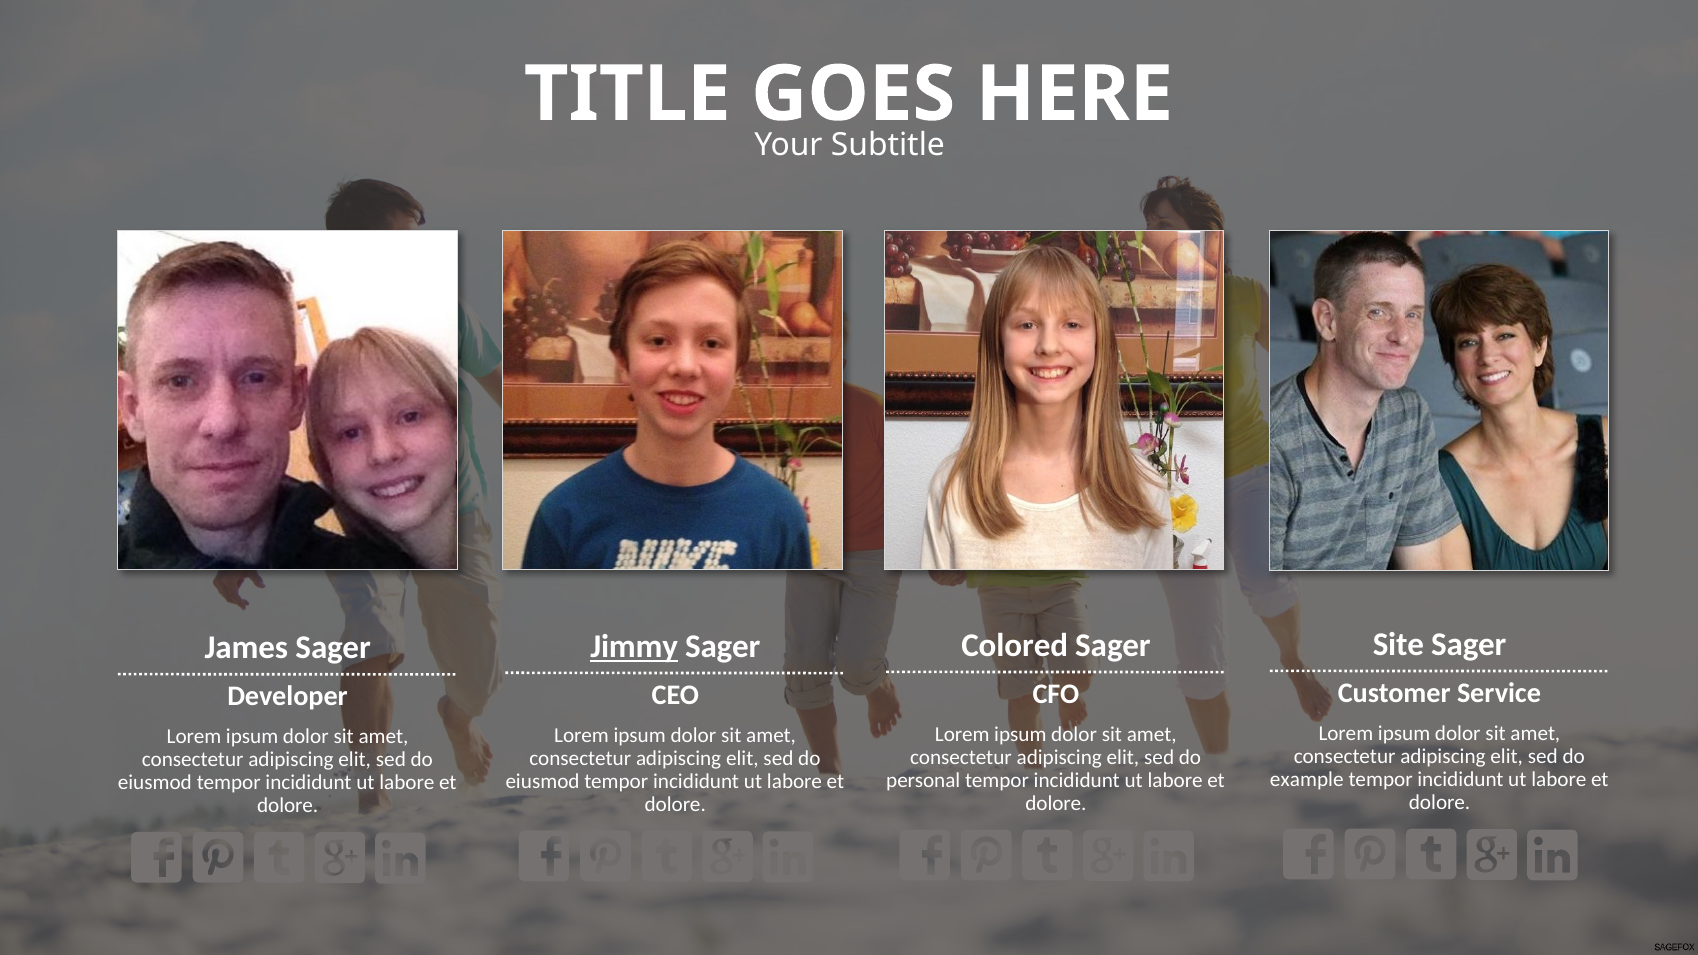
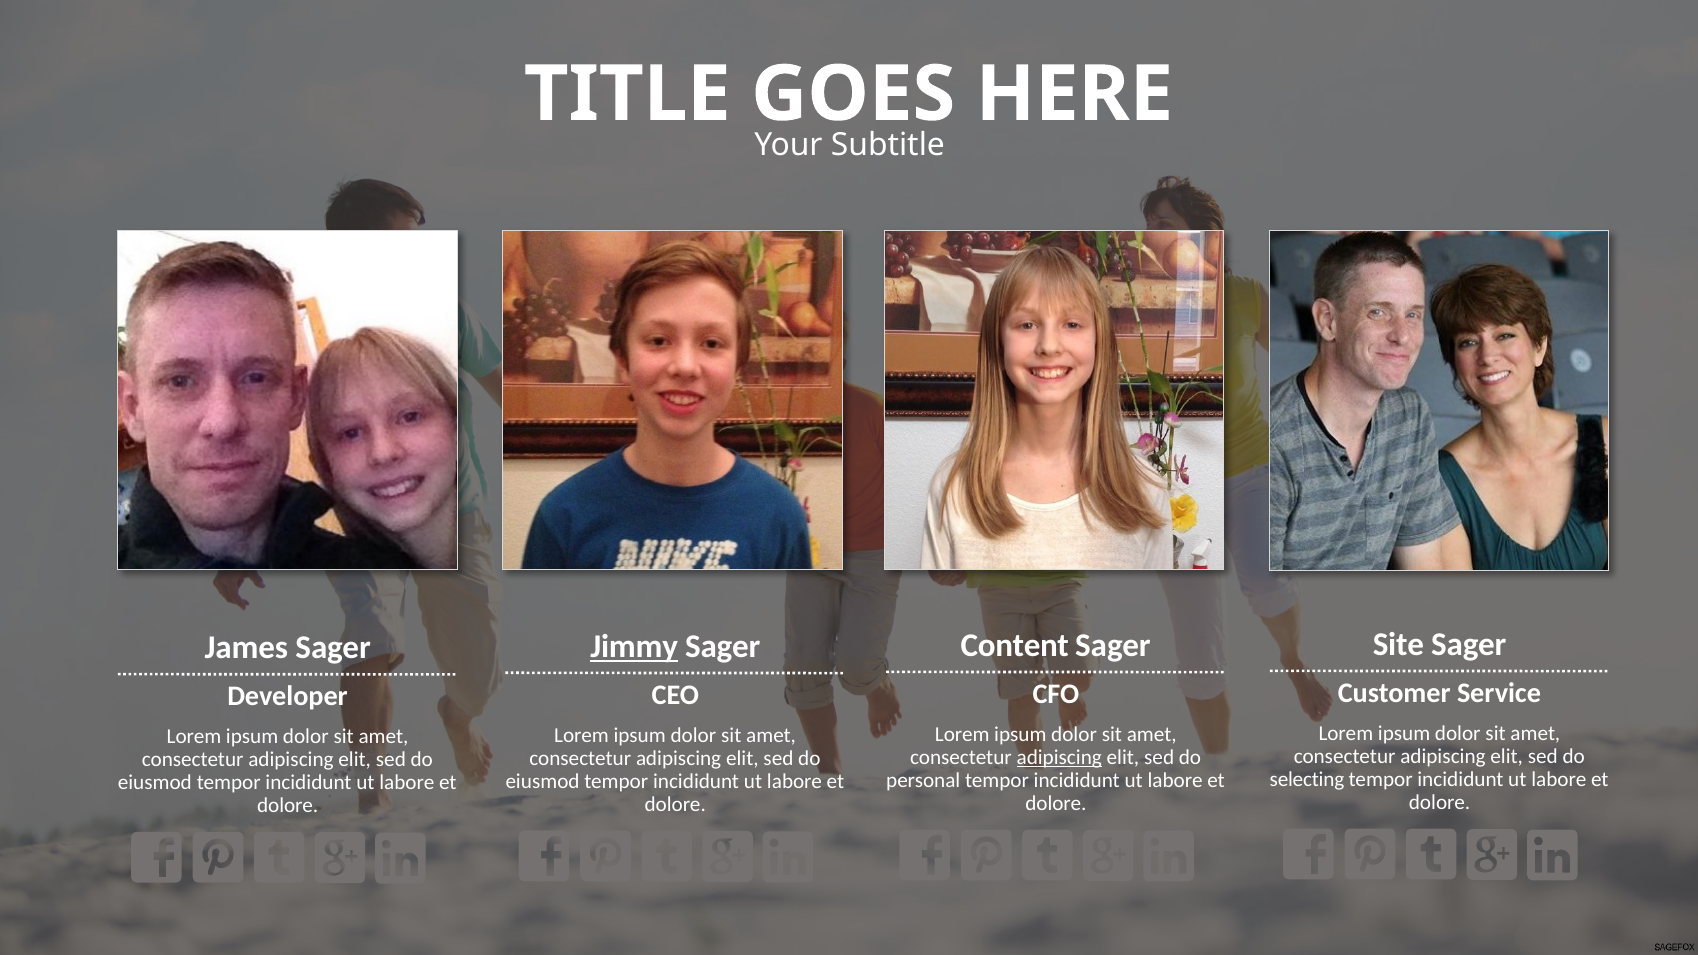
Colored: Colored -> Content
adipiscing at (1059, 757) underline: none -> present
example: example -> selecting
